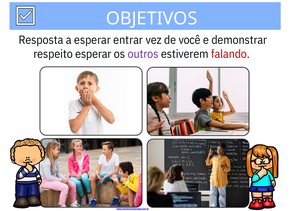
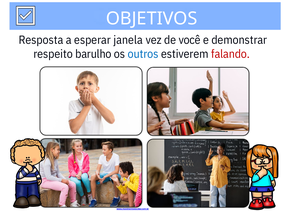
entrar: entrar -> janela
respeito esperar: esperar -> barulho
outros colour: purple -> blue
